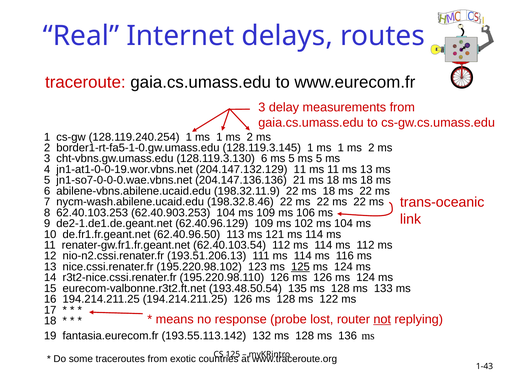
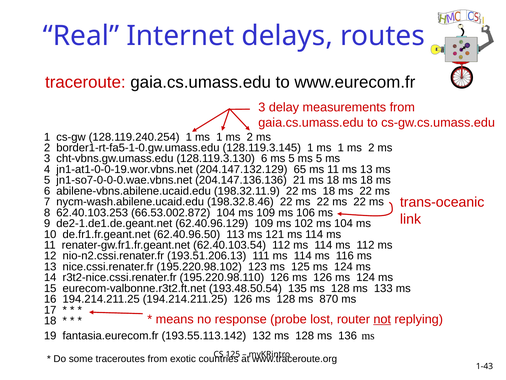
204.147.132.129 11: 11 -> 65
62.40.903.253: 62.40.903.253 -> 66.53.002.872
125 at (300, 266) underline: present -> none
122: 122 -> 870
